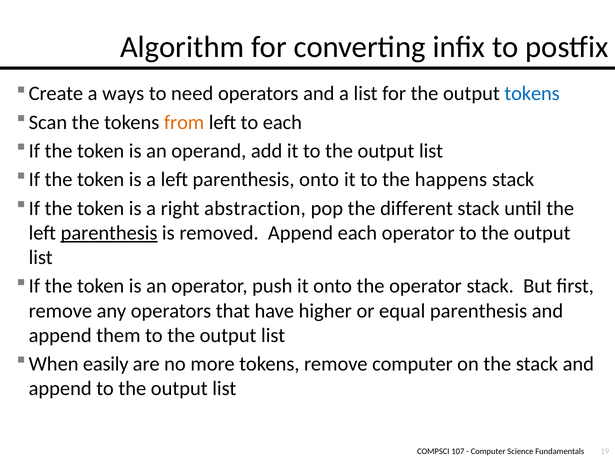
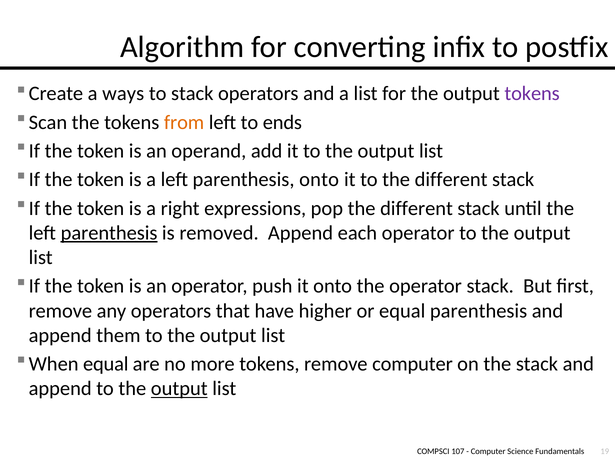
to need: need -> stack
tokens at (532, 94) colour: blue -> purple
to each: each -> ends
to the happens: happens -> different
abstraction: abstraction -> expressions
When easily: easily -> equal
output at (179, 389) underline: none -> present
